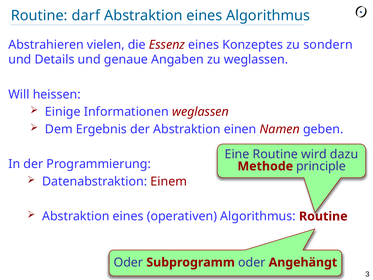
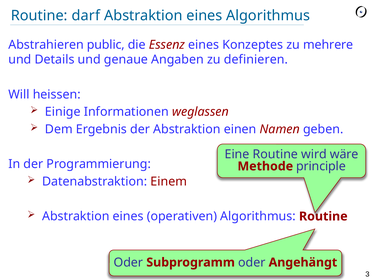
vielen: vielen -> public
sondern: sondern -> mehrere
zu weglassen: weglassen -> definieren
dazu: dazu -> wäre
